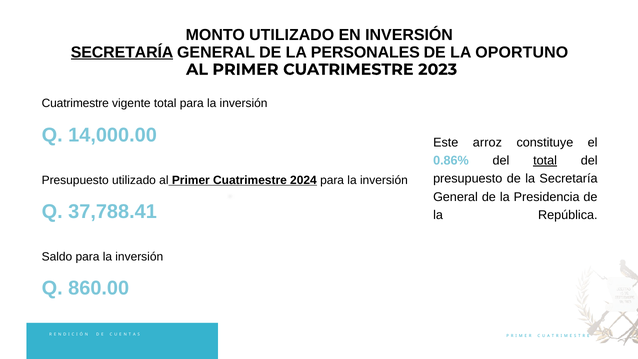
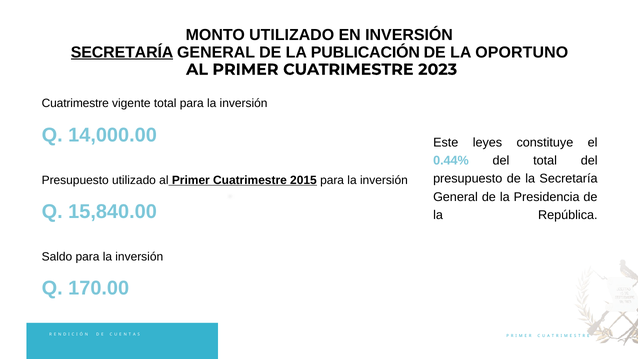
PERSONALES: PERSONALES -> PUBLICACIÓN
arroz: arroz -> leyes
0.86%: 0.86% -> 0.44%
total at (545, 161) underline: present -> none
2024: 2024 -> 2015
37,788.41: 37,788.41 -> 15,840.00
860.00: 860.00 -> 170.00
